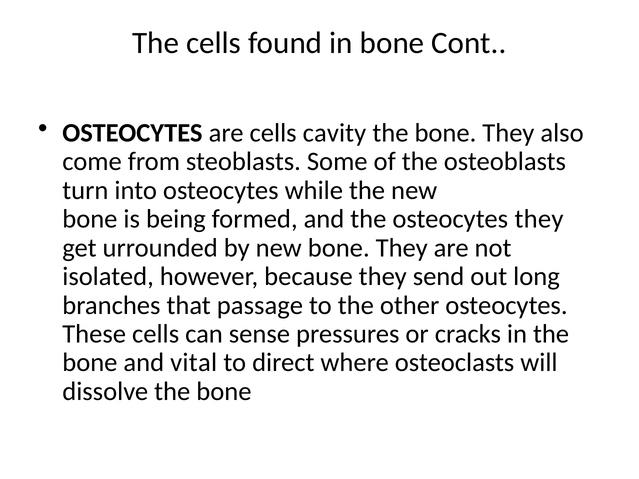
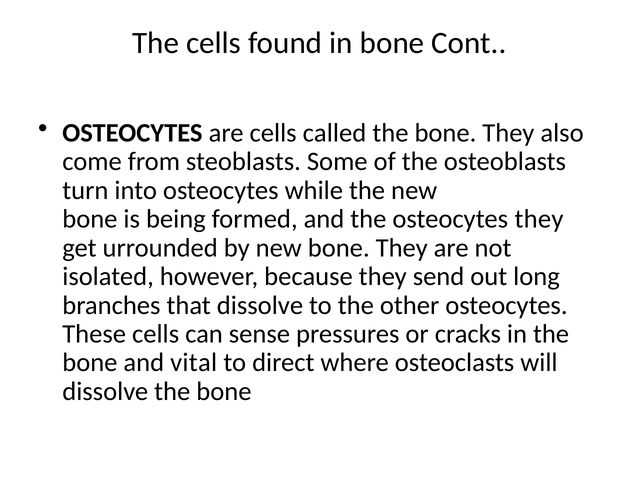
cavity: cavity -> called
that passage: passage -> dissolve
